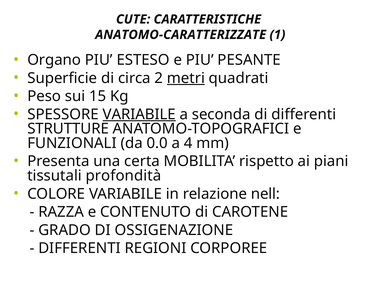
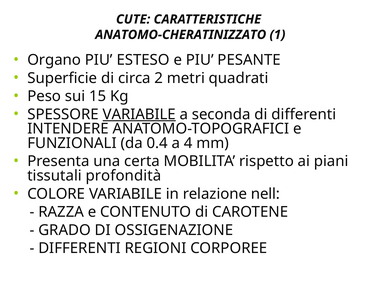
ANATOMO-CARATTERIZZATE: ANATOMO-CARATTERIZZATE -> ANATOMO-CHERATINIZZATO
metri underline: present -> none
STRUTTURE: STRUTTURE -> INTENDERE
0.0: 0.0 -> 0.4
